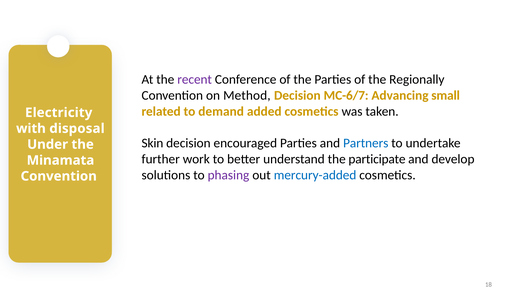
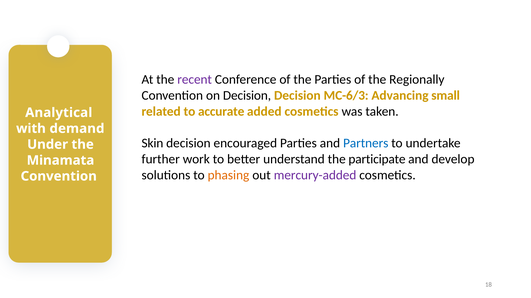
on Method: Method -> Decision
MC-6/7: MC-6/7 -> MC-6/3
demand: demand -> accurate
Electricity: Electricity -> Analytical
disposal: disposal -> demand
phasing colour: purple -> orange
mercury-added colour: blue -> purple
